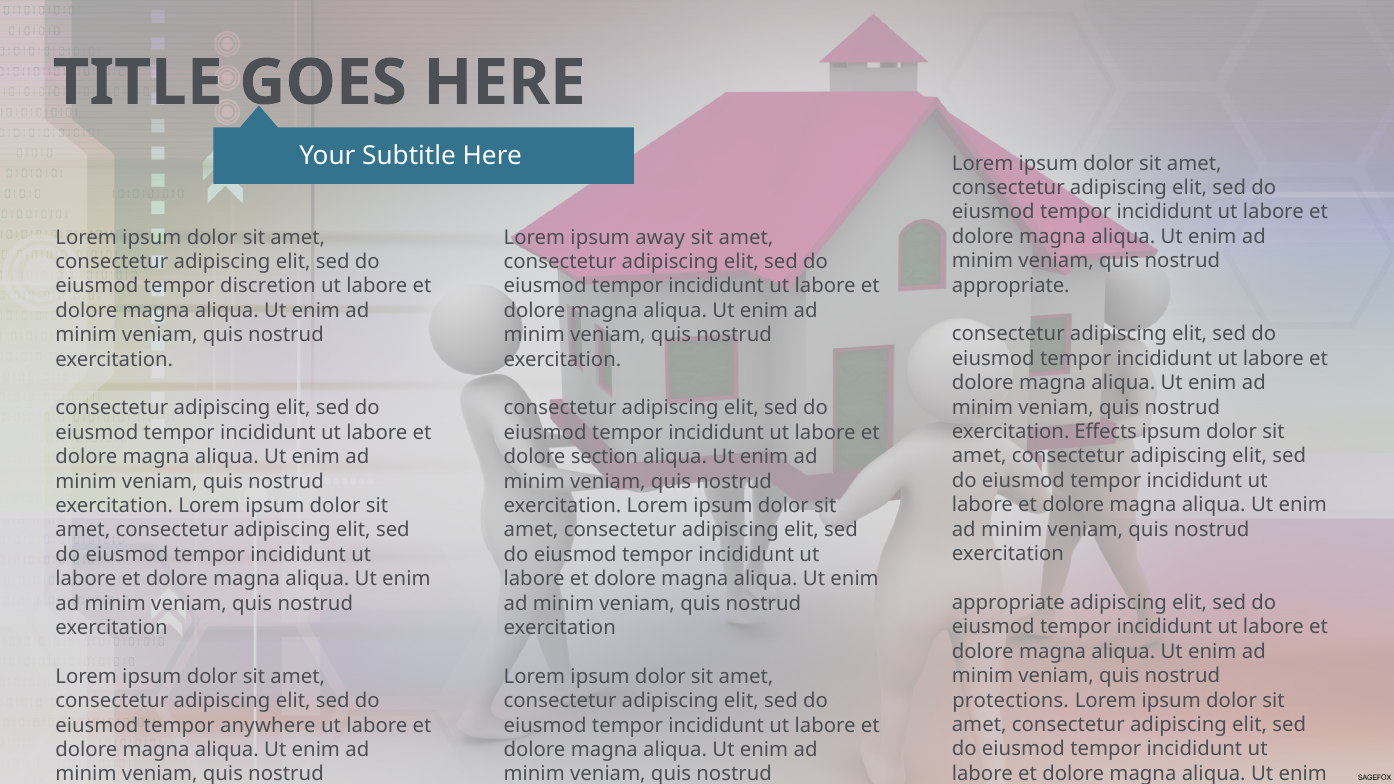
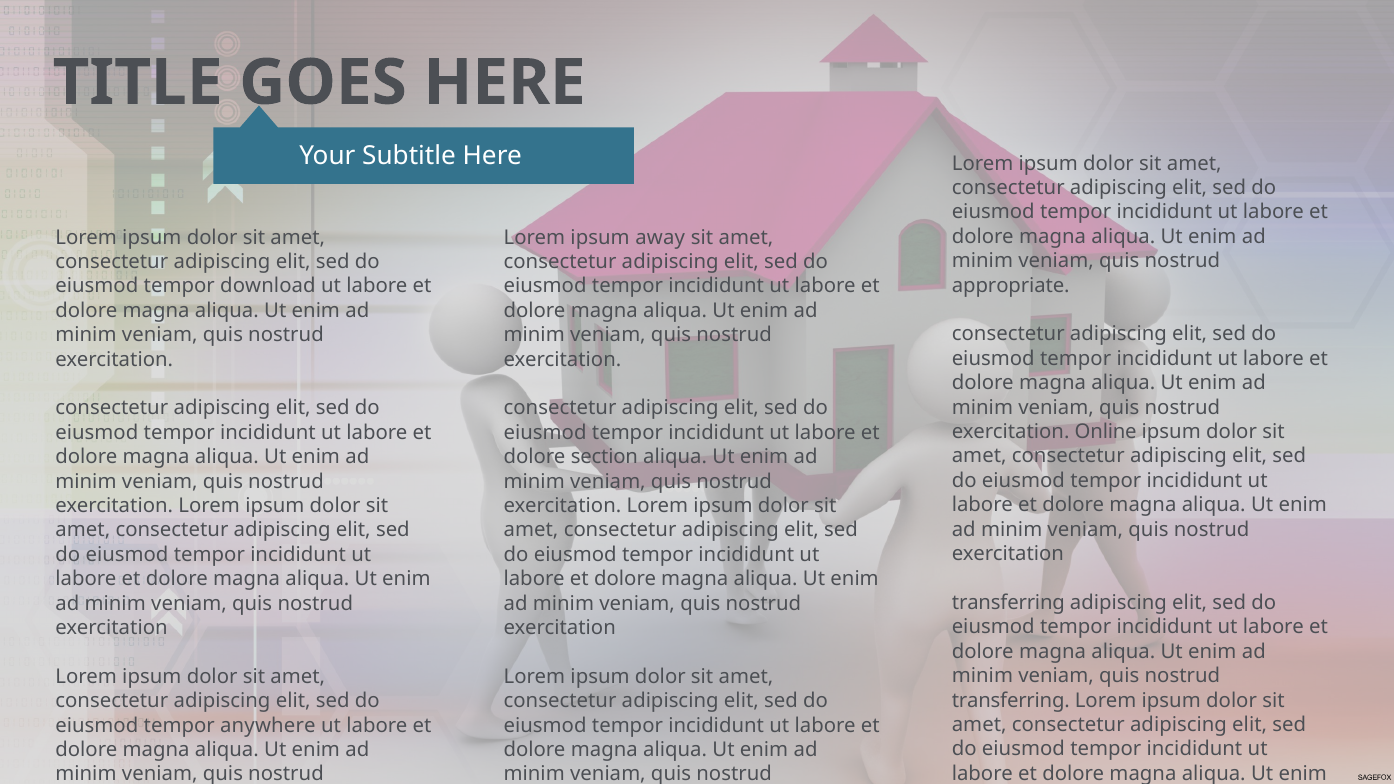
discretion: discretion -> download
Effects: Effects -> Online
appropriate at (1008, 603): appropriate -> transferring
protections at (1011, 700): protections -> transferring
